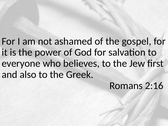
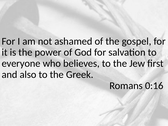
2:16: 2:16 -> 0:16
